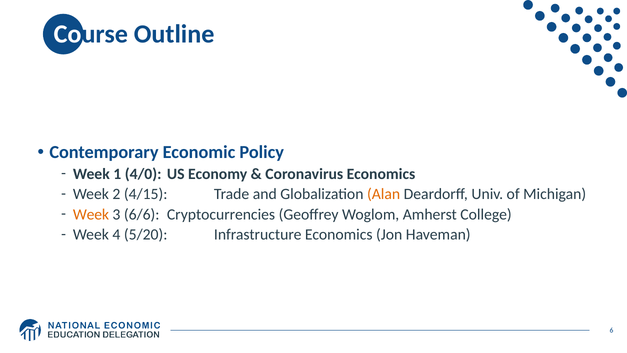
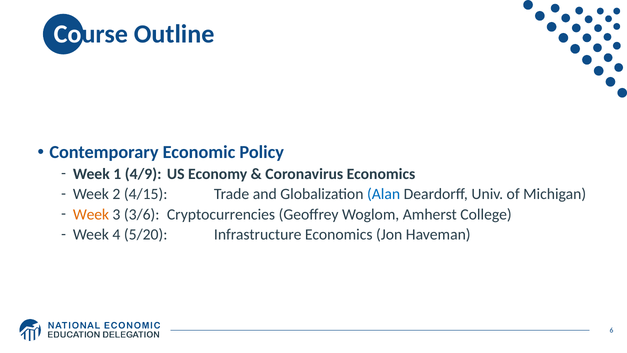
4/0: 4/0 -> 4/9
Alan colour: orange -> blue
6/6: 6/6 -> 3/6
